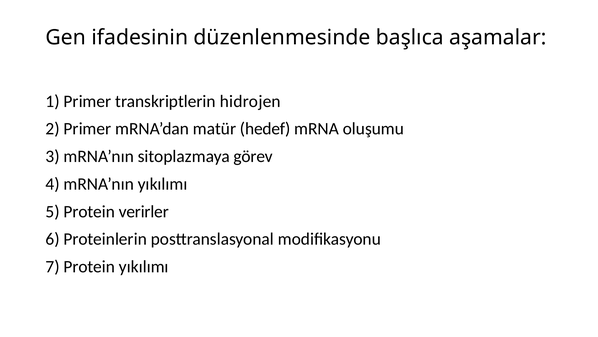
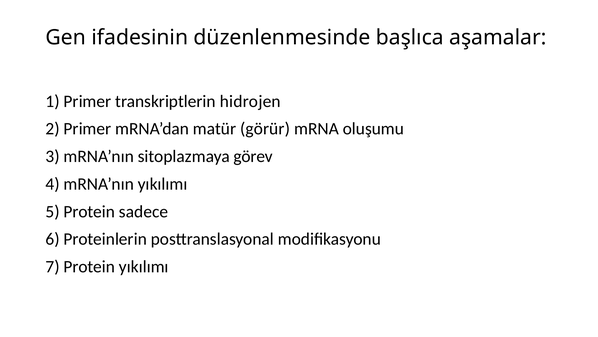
hedef: hedef -> görür
verirler: verirler -> sadece
